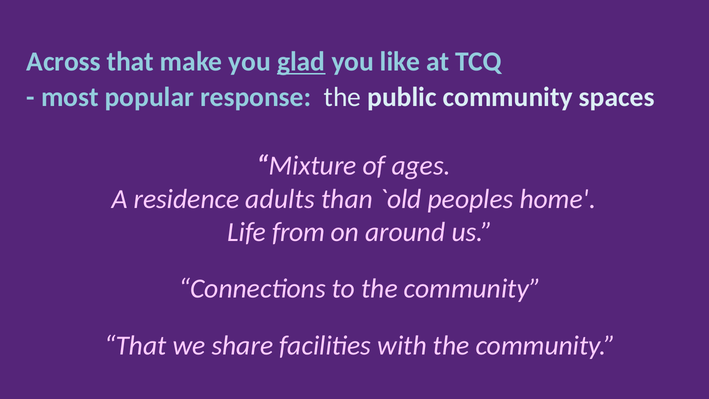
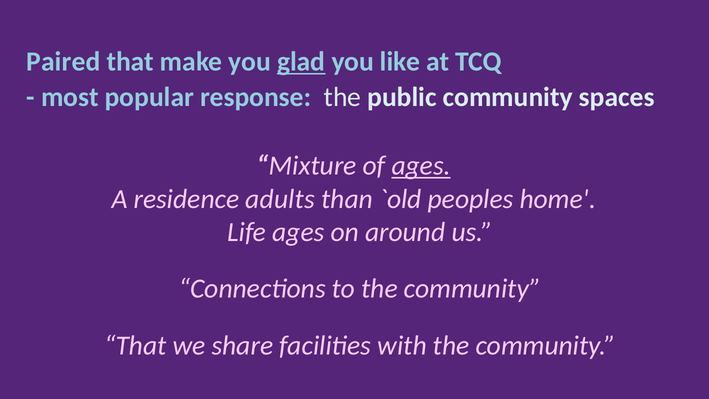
Across: Across -> Paired
ages at (421, 166) underline: none -> present
Life from: from -> ages
